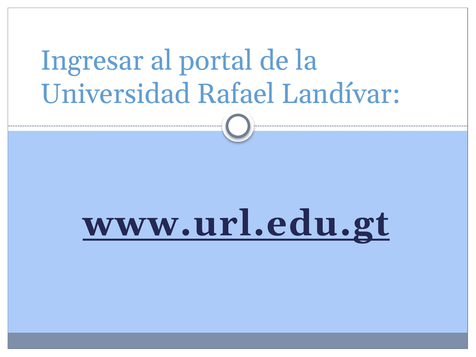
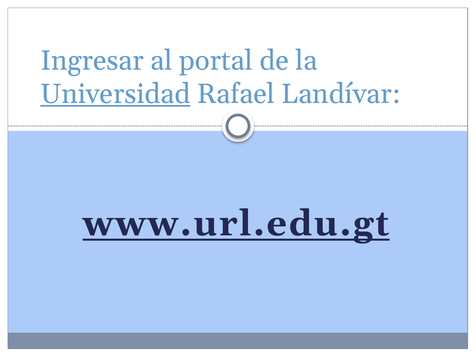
Universidad underline: none -> present
